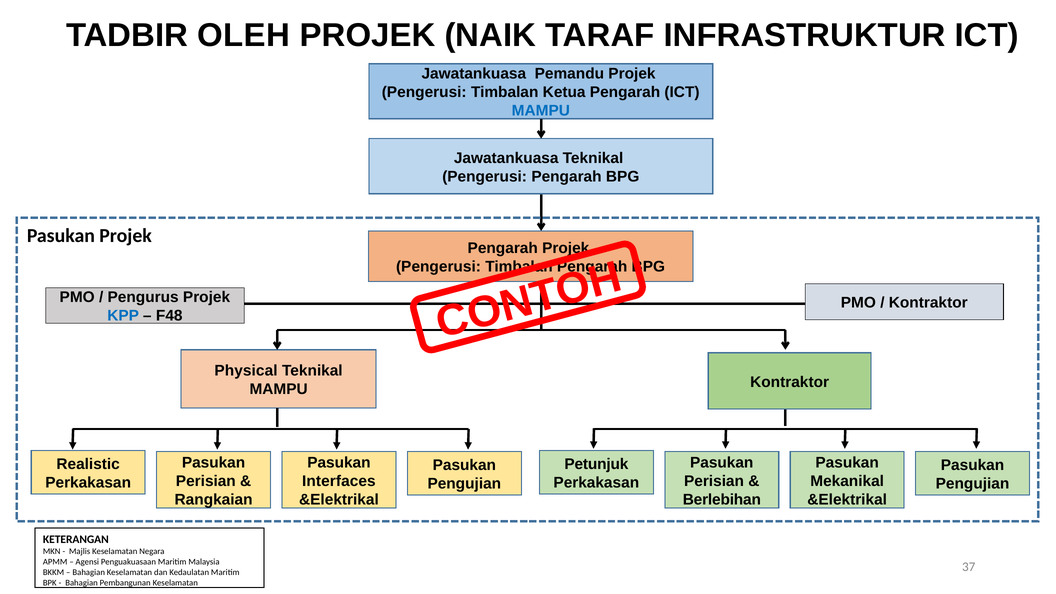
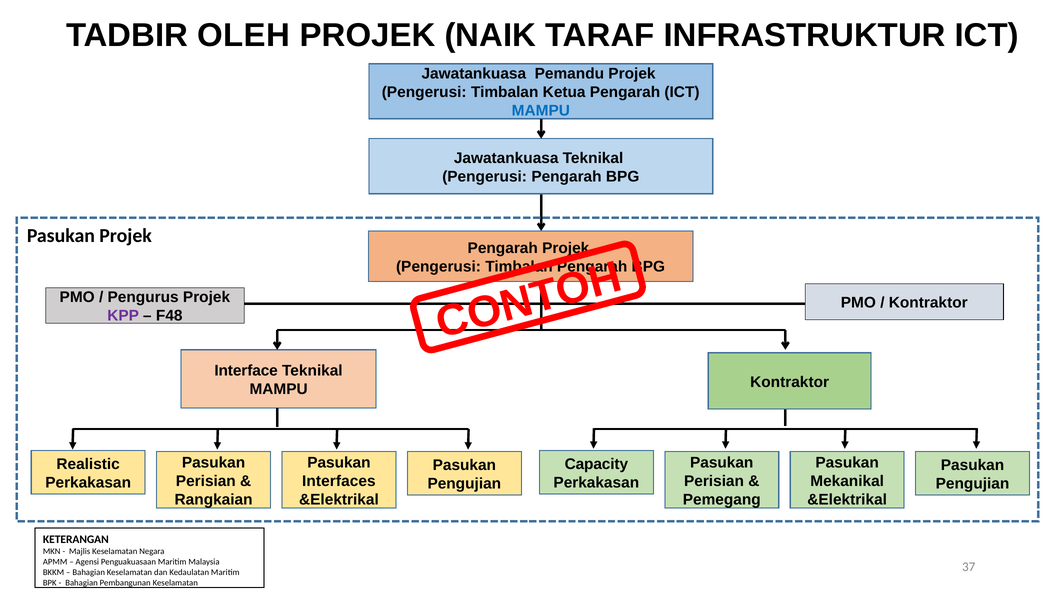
KPP colour: blue -> purple
Physical: Physical -> Interface
Petunjuk: Petunjuk -> Capacity
Berlebihan: Berlebihan -> Pemegang
